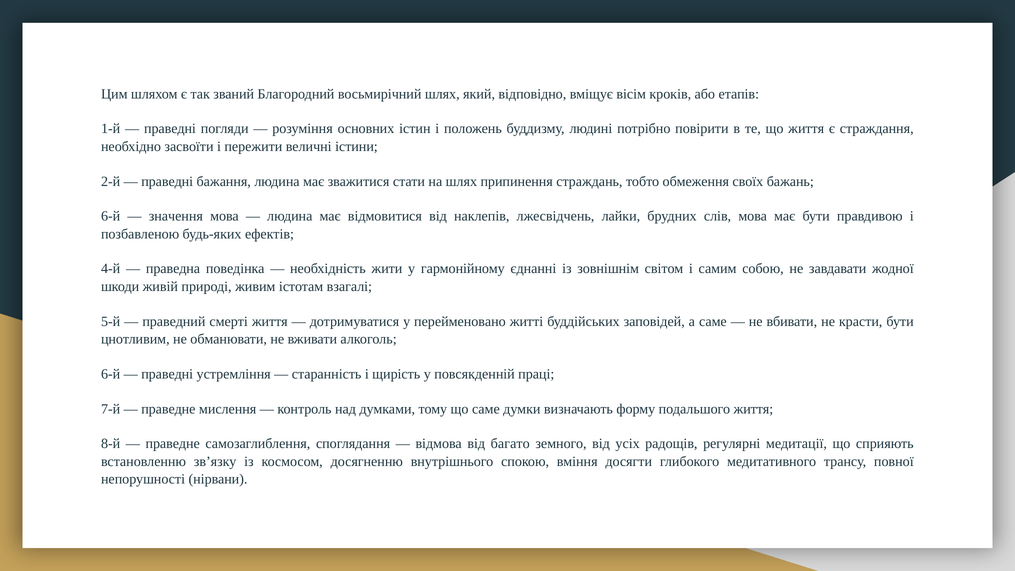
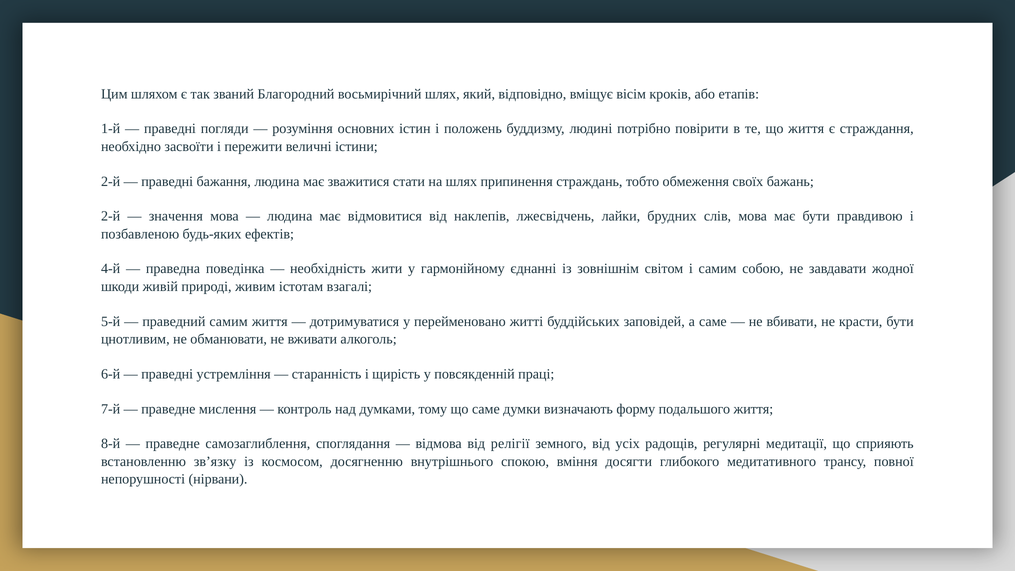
6-й at (111, 216): 6-й -> 2-й
праведний смерті: смерті -> самим
багато: багато -> релігії
